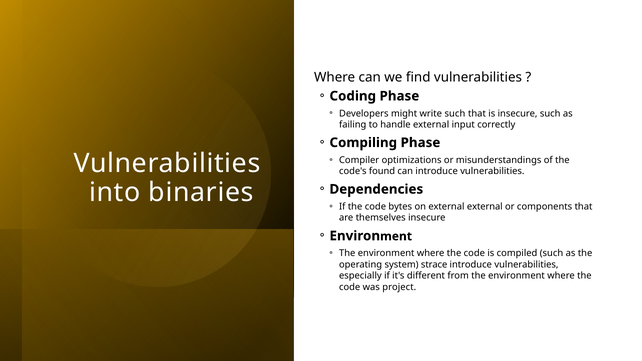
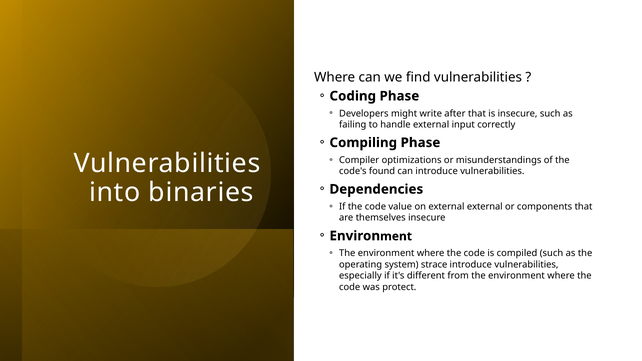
write such: such -> after
bytes: bytes -> value
project: project -> protect
